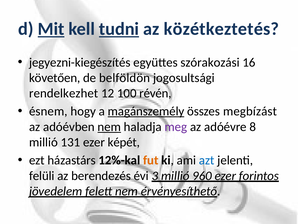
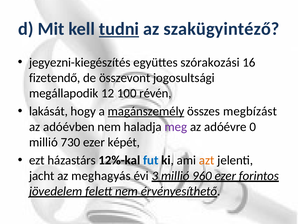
Mit underline: present -> none
közétkeztetés: közétkeztetés -> szakügyintéző
követően: követően -> fizetendő
belföldön: belföldön -> összevont
rendelkezhet: rendelkezhet -> megállapodik
ésnem: ésnem -> lakását
nem at (109, 127) underline: present -> none
8: 8 -> 0
131: 131 -> 730
fut colour: orange -> blue
azt colour: blue -> orange
felüli: felüli -> jacht
berendezés: berendezés -> meghagyás
